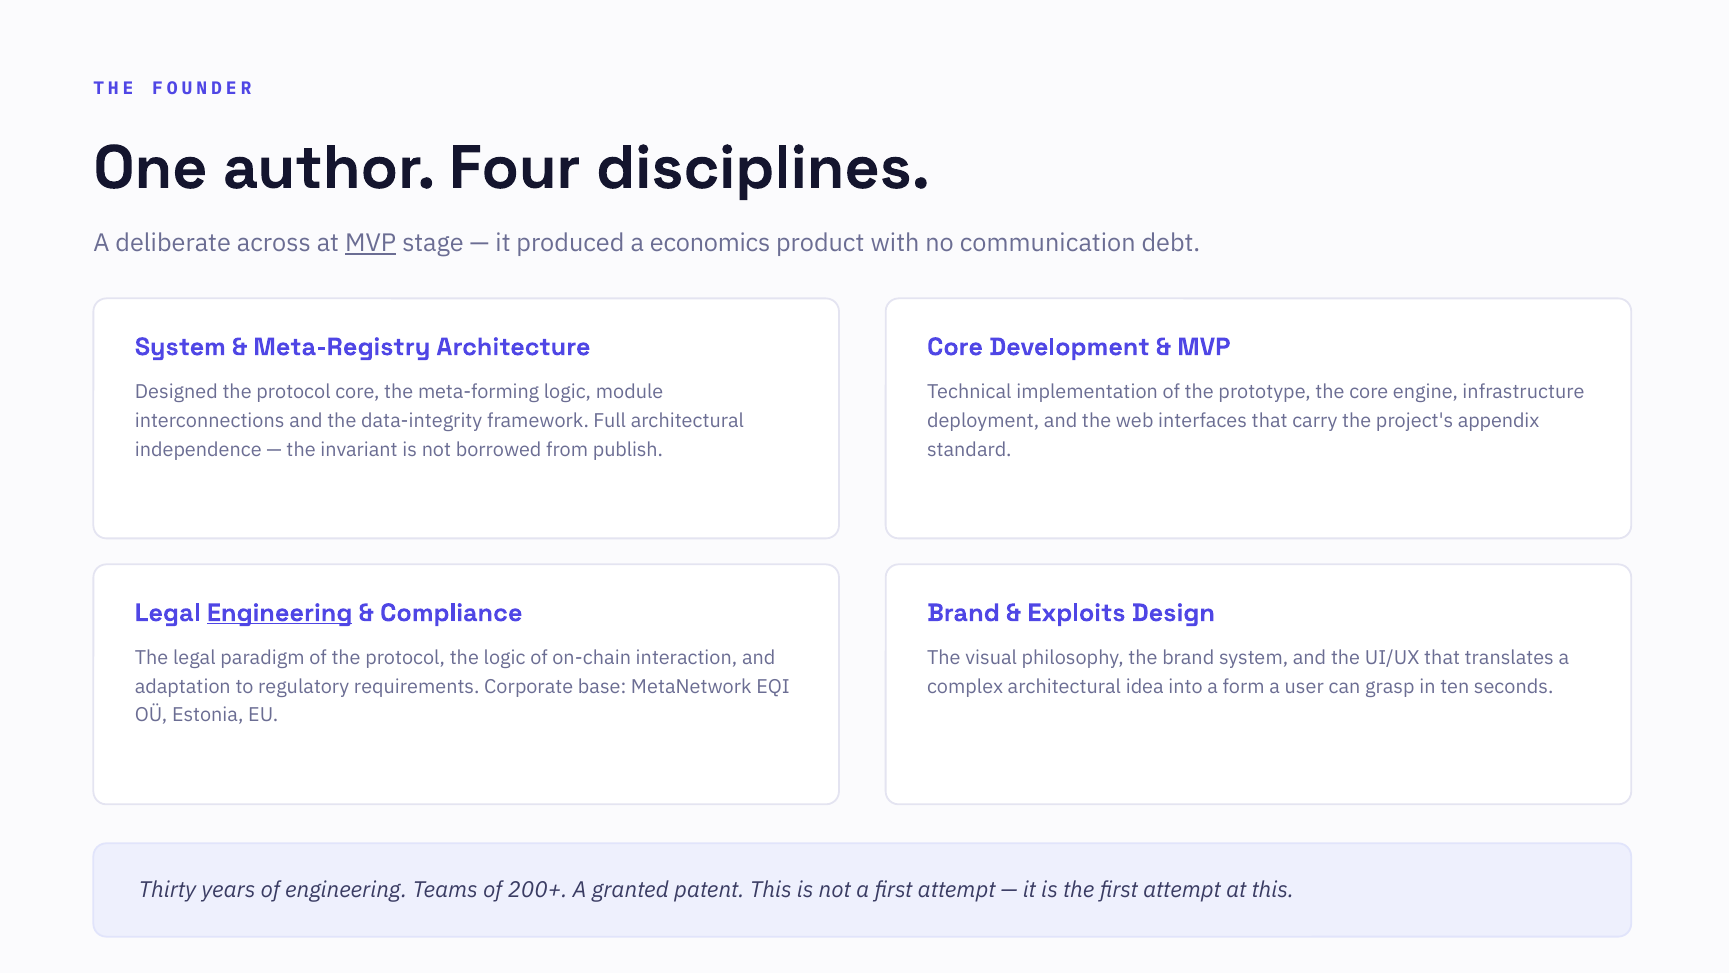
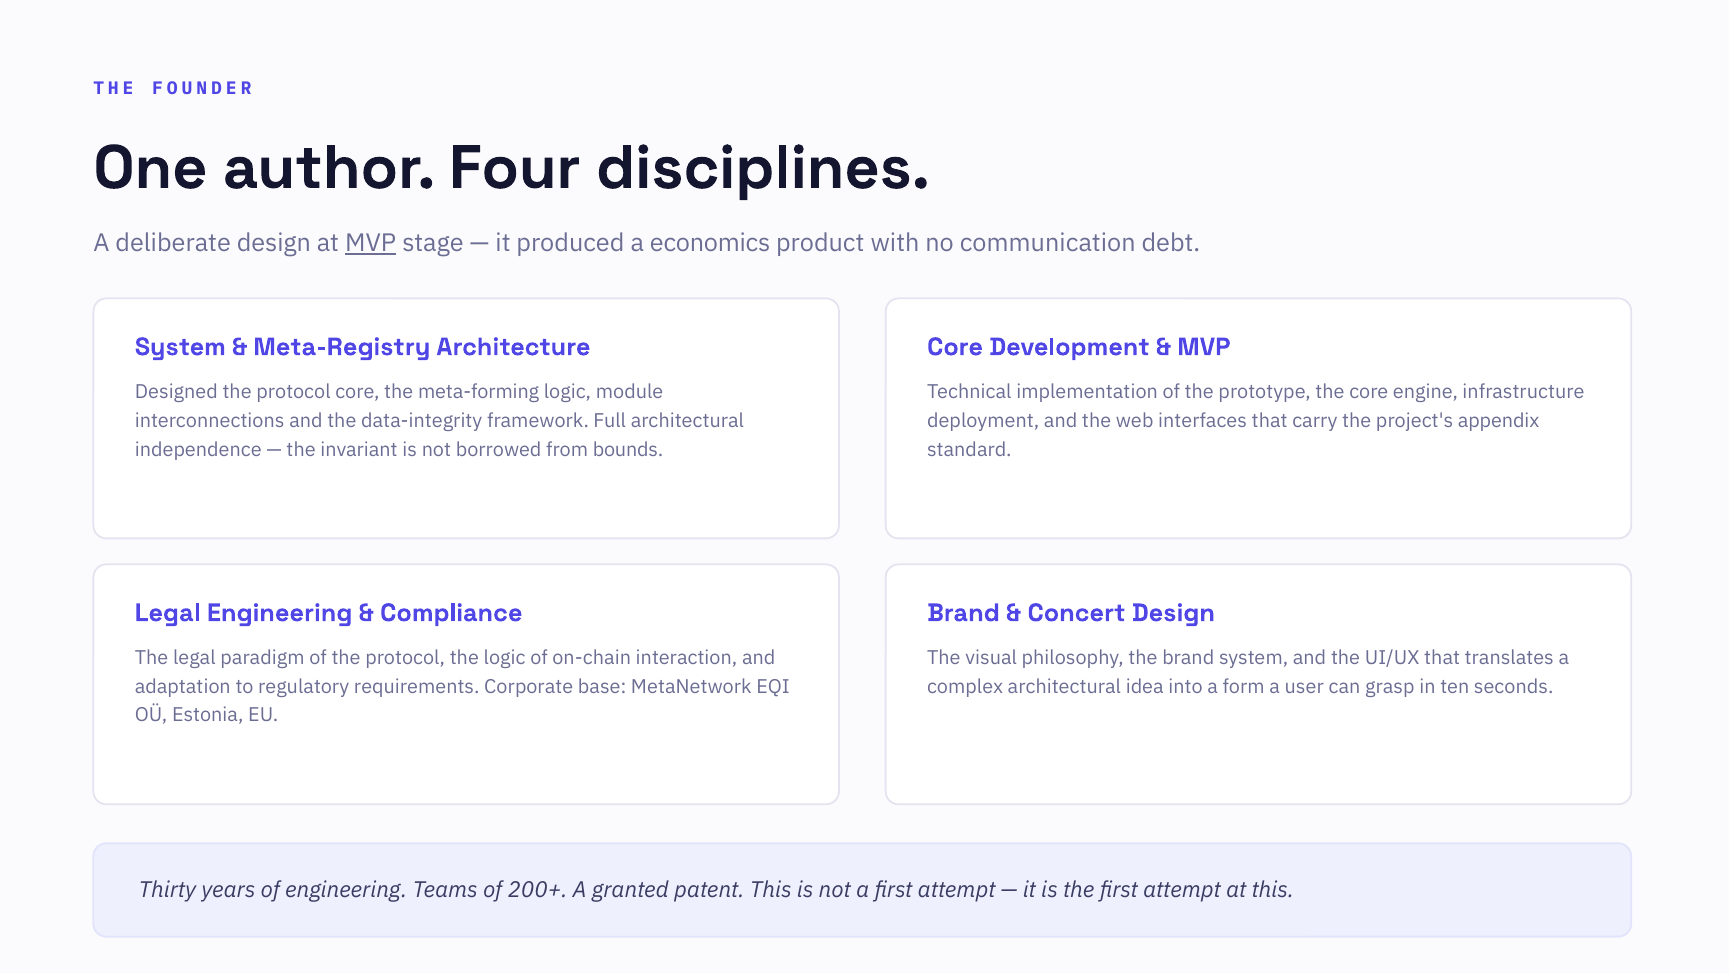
deliberate across: across -> design
publish: publish -> bounds
Engineering at (280, 613) underline: present -> none
Exploits: Exploits -> Concert
